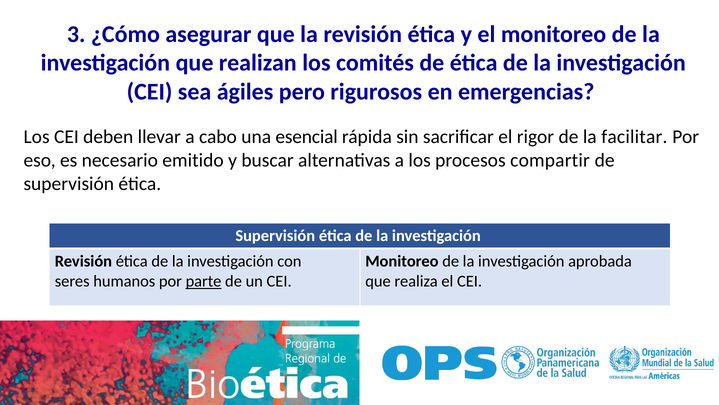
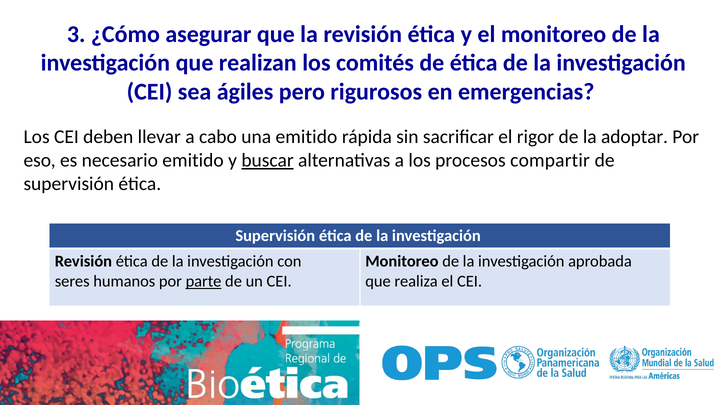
una esencial: esencial -> emitido
facilitar: facilitar -> adoptar
buscar underline: none -> present
